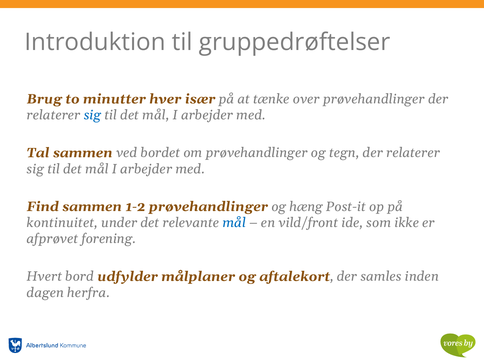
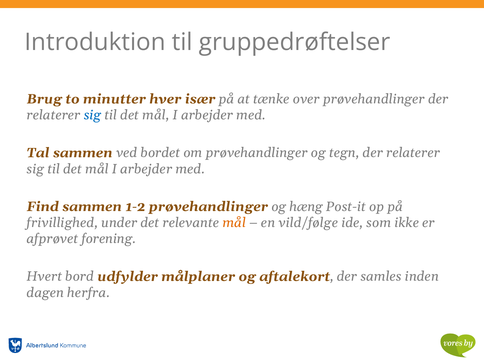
kontinuitet: kontinuitet -> frivillighed
mål at (234, 223) colour: blue -> orange
vild/front: vild/front -> vild/følge
